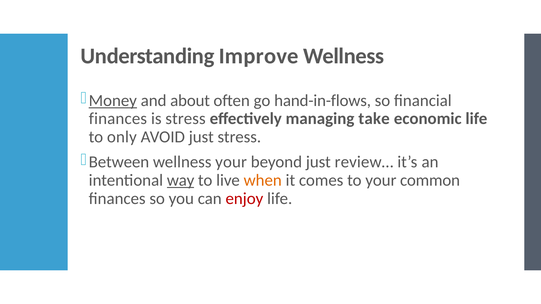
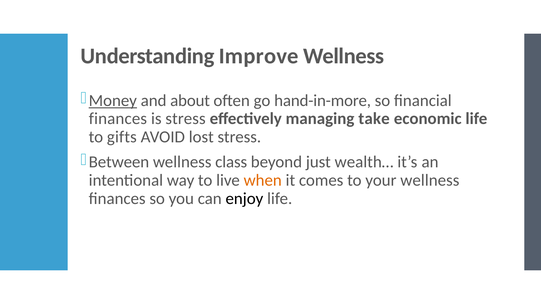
hand-in-flows: hand-in-flows -> hand-in-more
only: only -> gifts
AVOID just: just -> lost
wellness your: your -> class
review…: review… -> wealth…
way underline: present -> none
your common: common -> wellness
enjoy colour: red -> black
